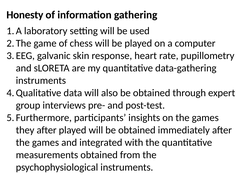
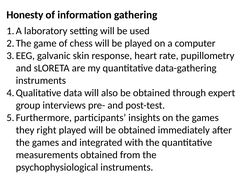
they after: after -> right
